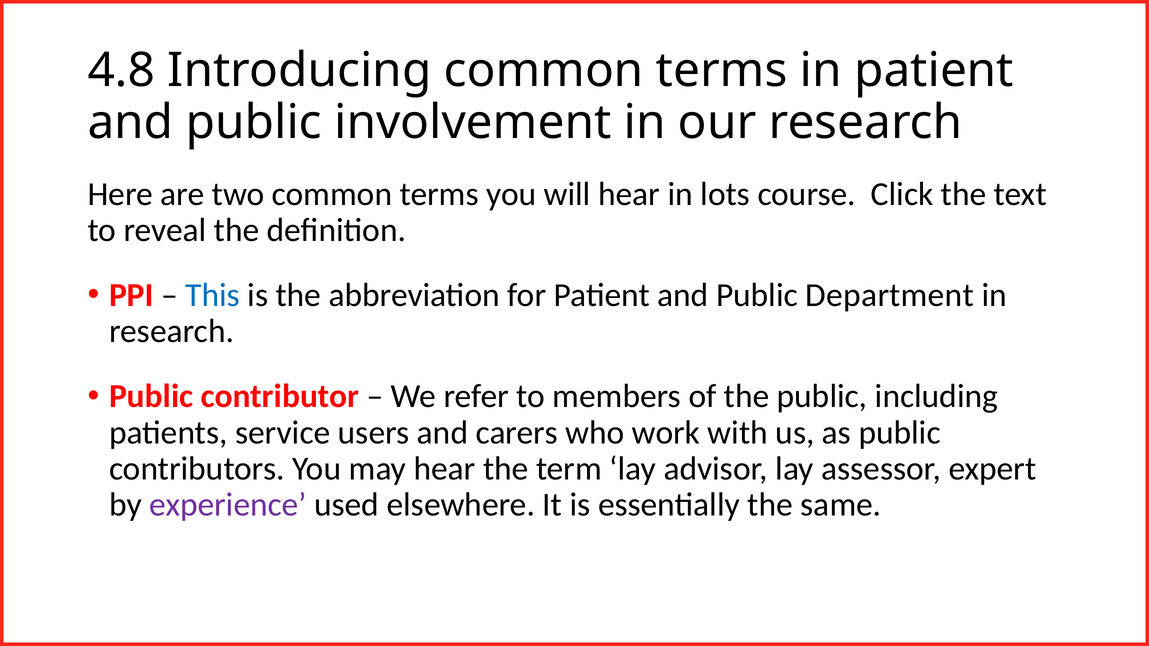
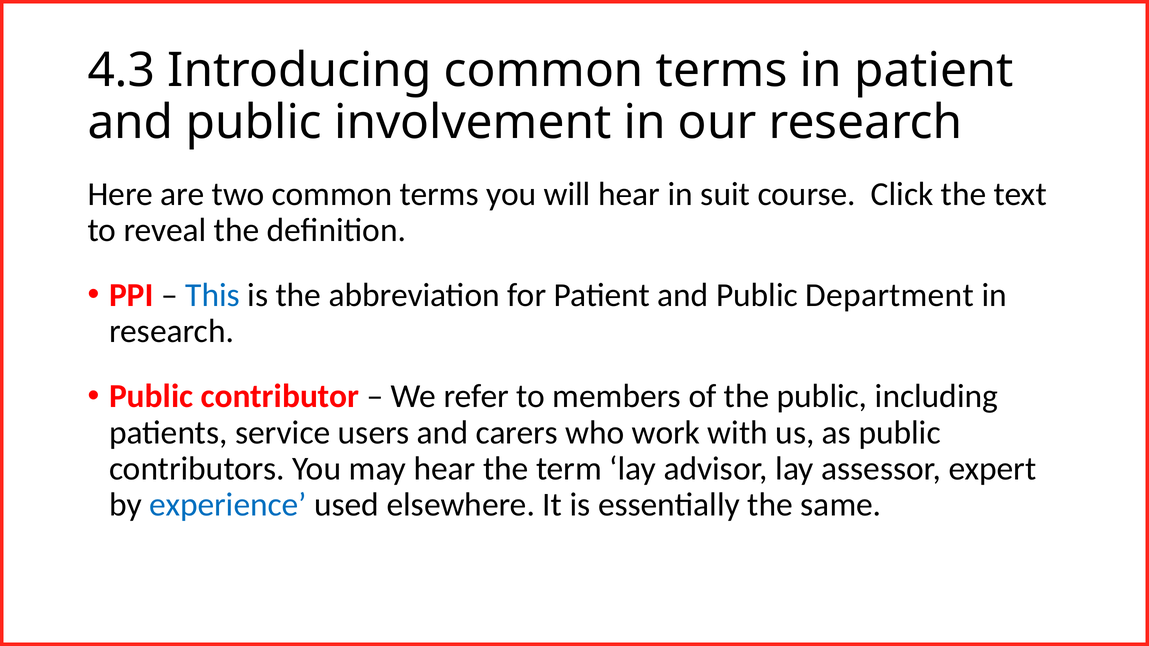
4.8: 4.8 -> 4.3
lots: lots -> suit
experience colour: purple -> blue
